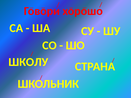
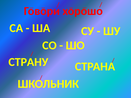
ШКОЛУ: ШКОЛУ -> СТРАНУ
